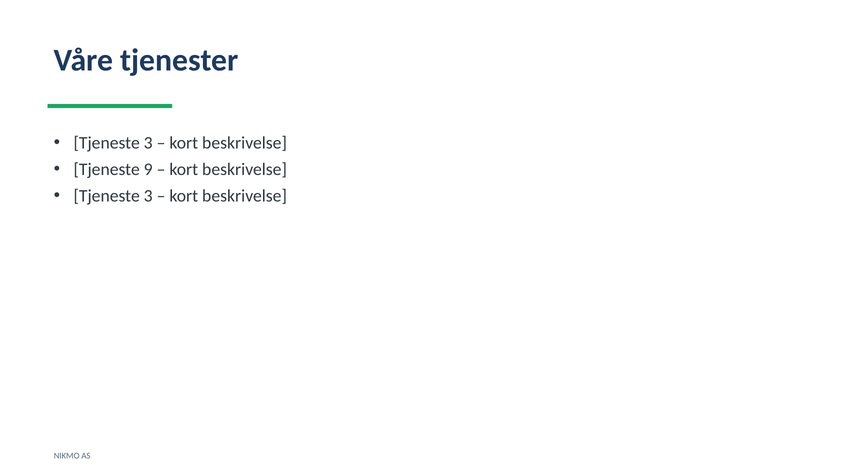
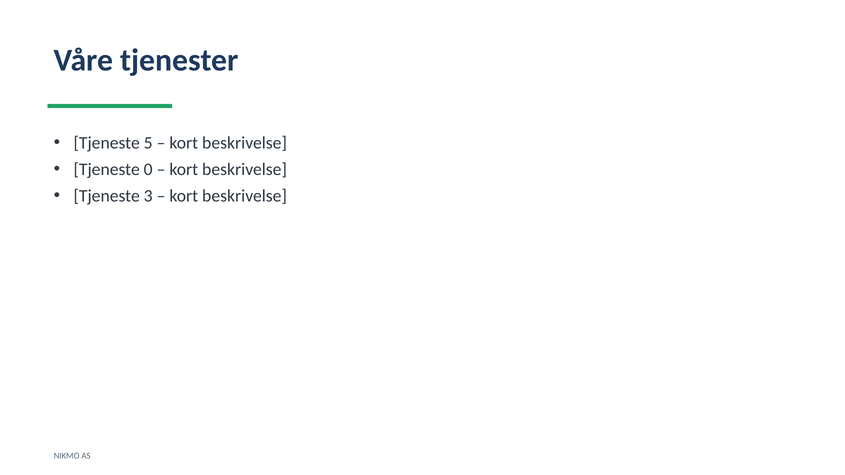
3 at (148, 143): 3 -> 5
9: 9 -> 0
